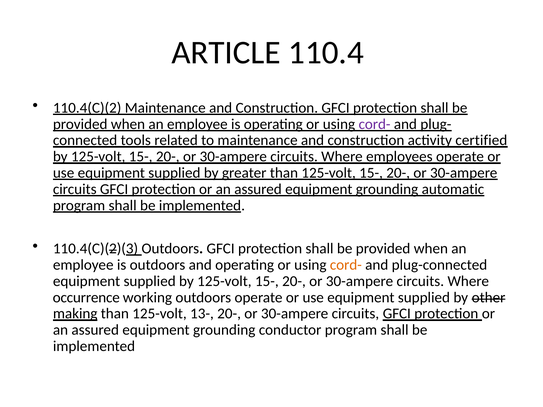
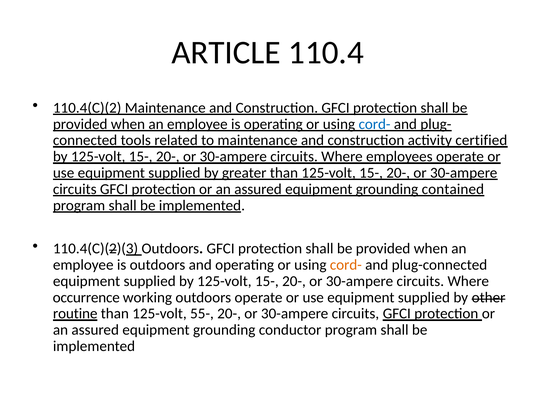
cord- at (375, 124) colour: purple -> blue
automatic: automatic -> contained
making: making -> routine
13-: 13- -> 55-
